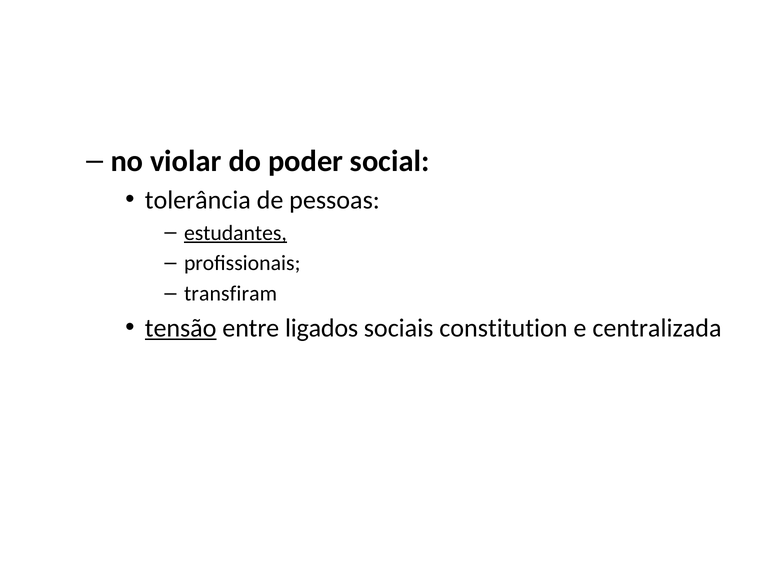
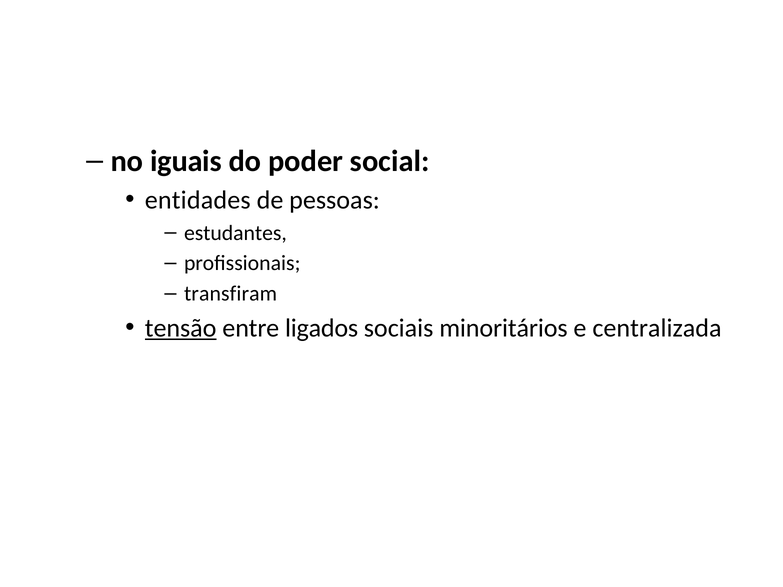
violar: violar -> iguais
tolerância: tolerância -> entidades
estudantes underline: present -> none
constitution: constitution -> minoritários
